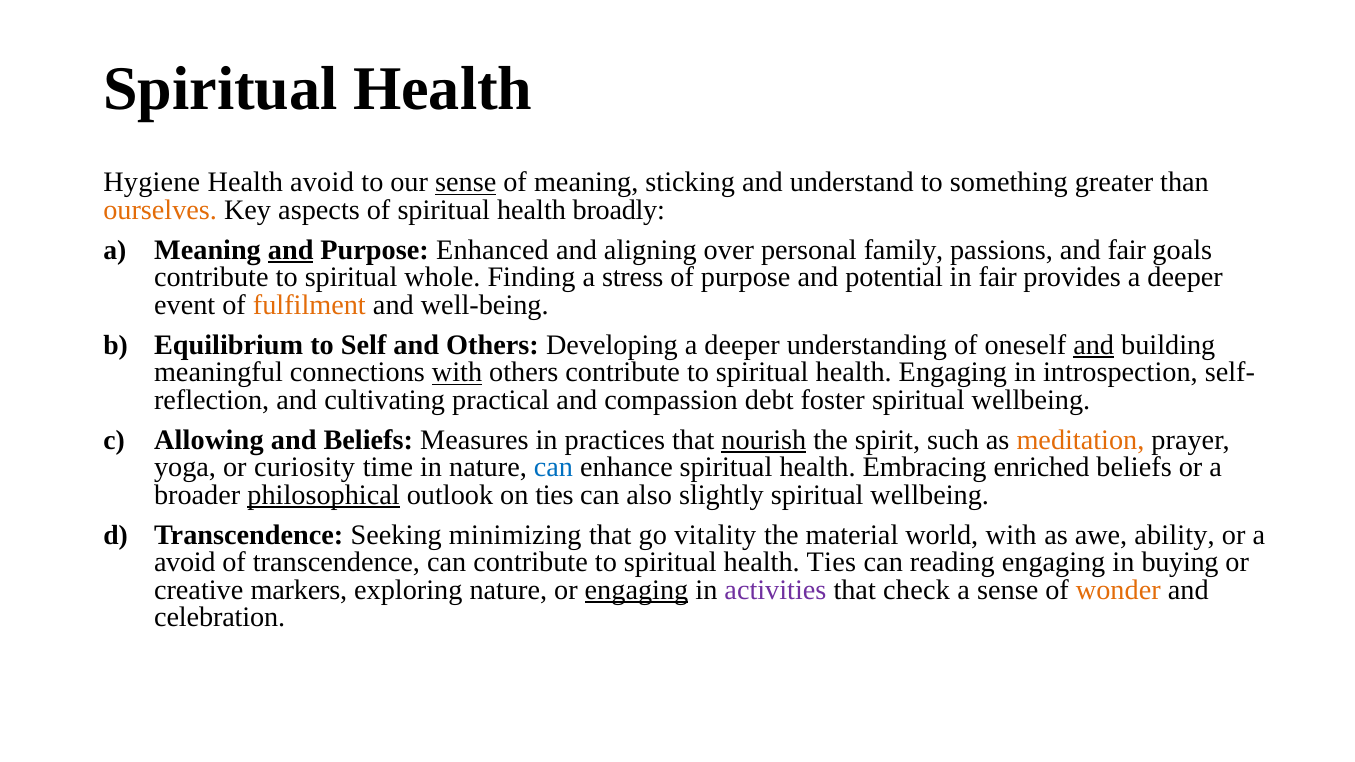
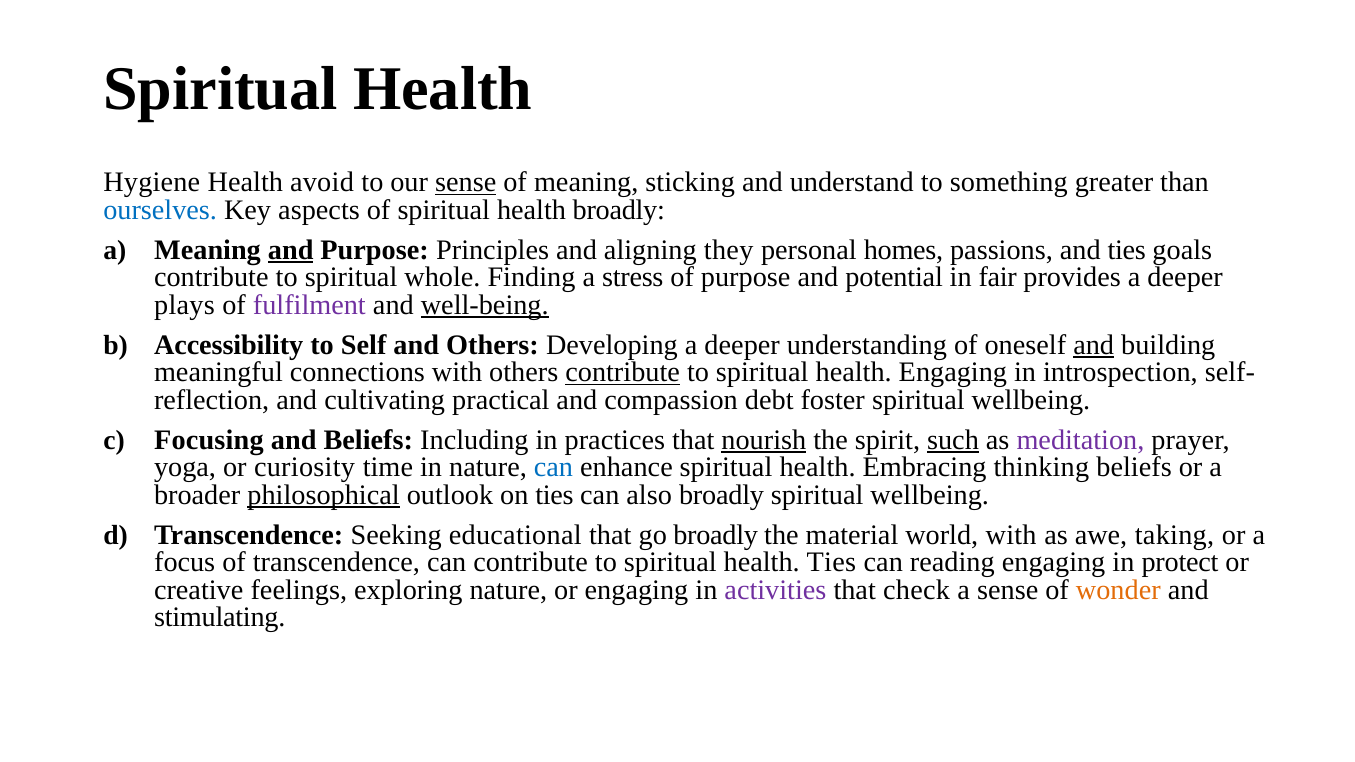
ourselves colour: orange -> blue
Enhanced: Enhanced -> Principles
over: over -> they
family: family -> homes
and fair: fair -> ties
event: event -> plays
fulfilment colour: orange -> purple
well-being underline: none -> present
Equilibrium: Equilibrium -> Accessibility
with at (457, 372) underline: present -> none
contribute at (623, 372) underline: none -> present
Allowing: Allowing -> Focusing
Measures: Measures -> Including
such underline: none -> present
meditation colour: orange -> purple
enriched: enriched -> thinking
also slightly: slightly -> broadly
minimizing: minimizing -> educational
go vitality: vitality -> broadly
ability: ability -> taking
avoid at (185, 563): avoid -> focus
buying: buying -> protect
markers: markers -> feelings
engaging at (637, 590) underline: present -> none
celebration: celebration -> stimulating
